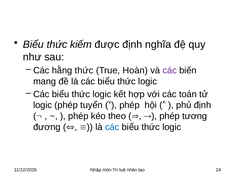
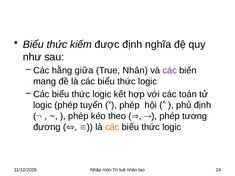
hằng thức: thức -> giữa
True Hoàn: Hoàn -> Nhân
các at (112, 127) colour: blue -> orange
